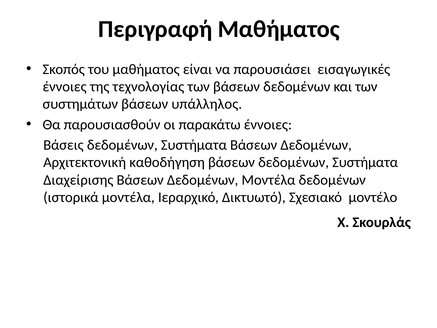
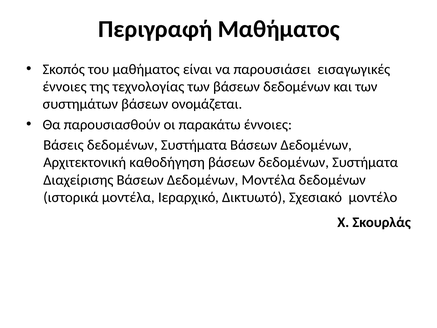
υπάλληλος: υπάλληλος -> ονομάζεται
